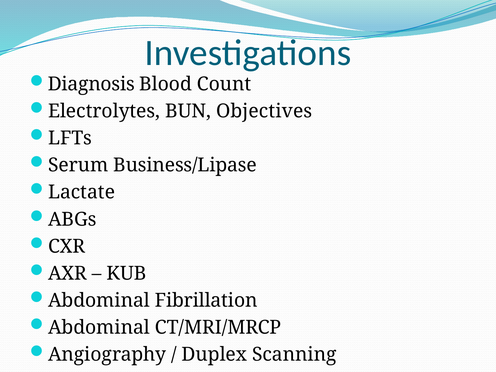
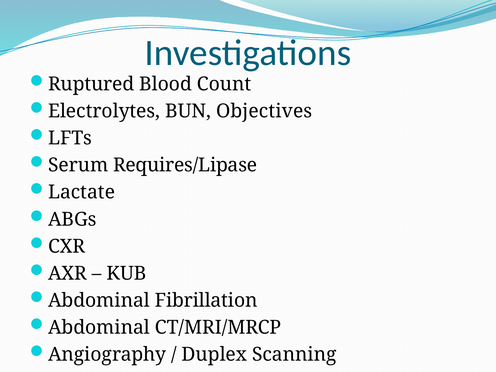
Diagnosis: Diagnosis -> Ruptured
Business/Lipase: Business/Lipase -> Requires/Lipase
